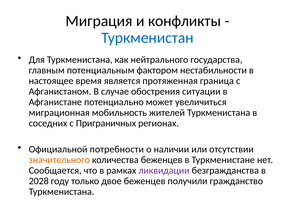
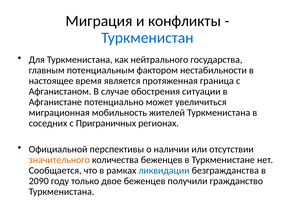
потребности: потребности -> перспективы
ликвидации colour: purple -> blue
2028: 2028 -> 2090
